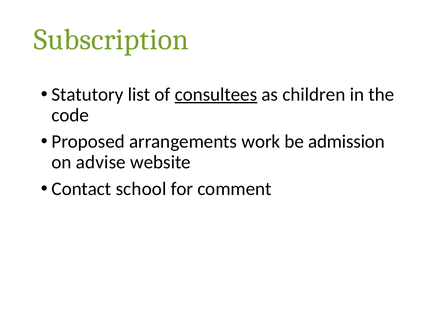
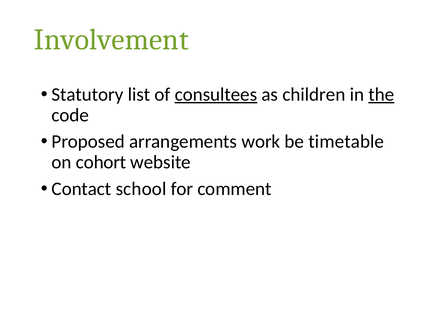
Subscription: Subscription -> Involvement
the underline: none -> present
admission: admission -> timetable
advise: advise -> cohort
